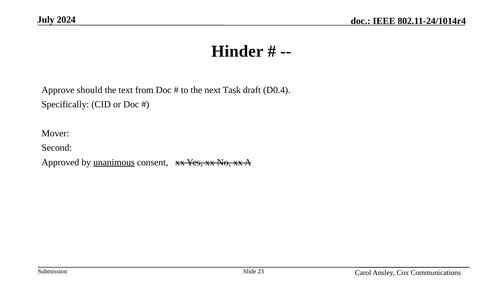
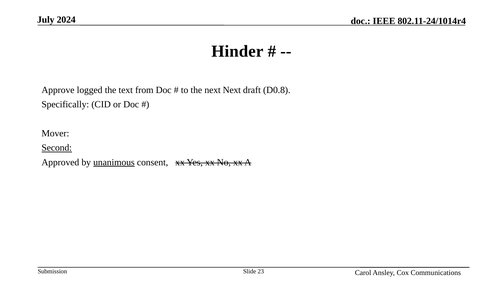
should: should -> logged
next Task: Task -> Next
D0.4: D0.4 -> D0.8
Second underline: none -> present
